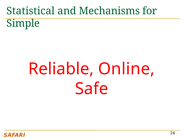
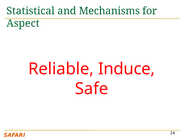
Simple: Simple -> Aspect
Online: Online -> Induce
